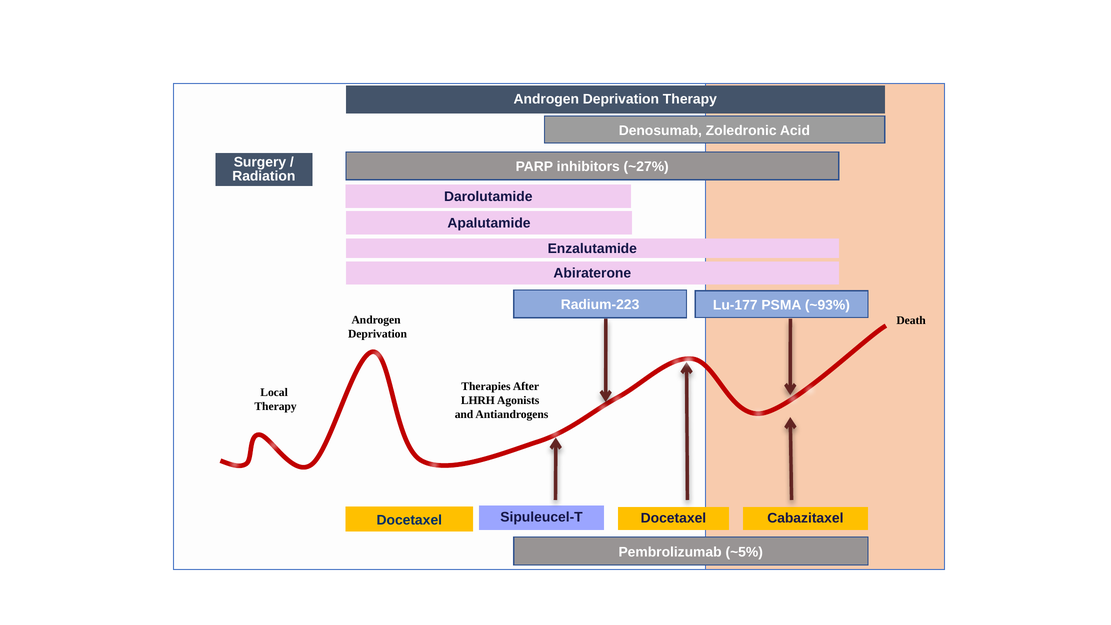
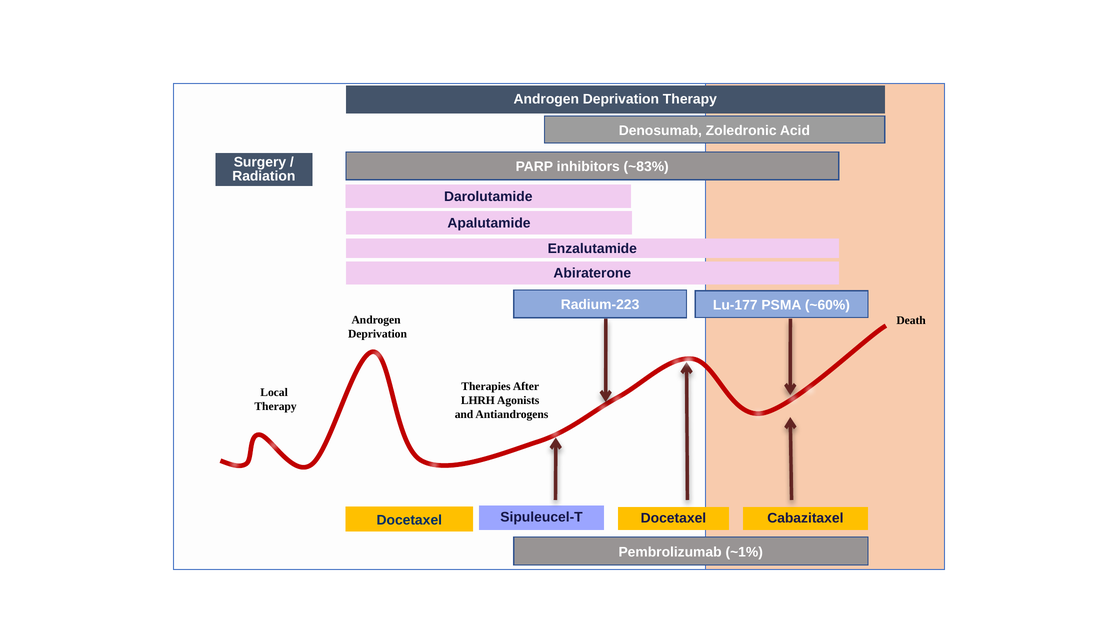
~27%: ~27% -> ~83%
~93%: ~93% -> ~60%
~5%: ~5% -> ~1%
